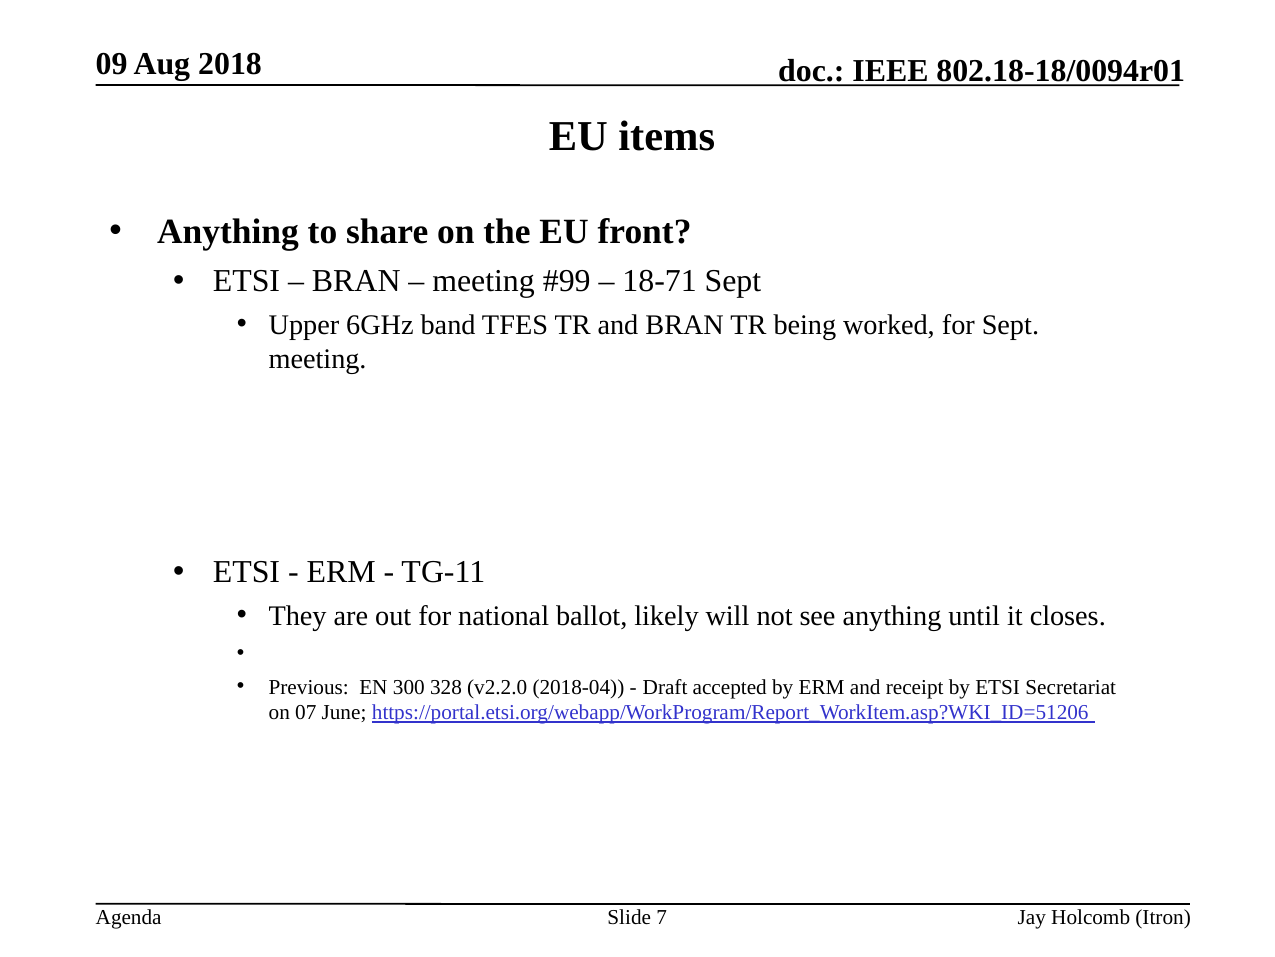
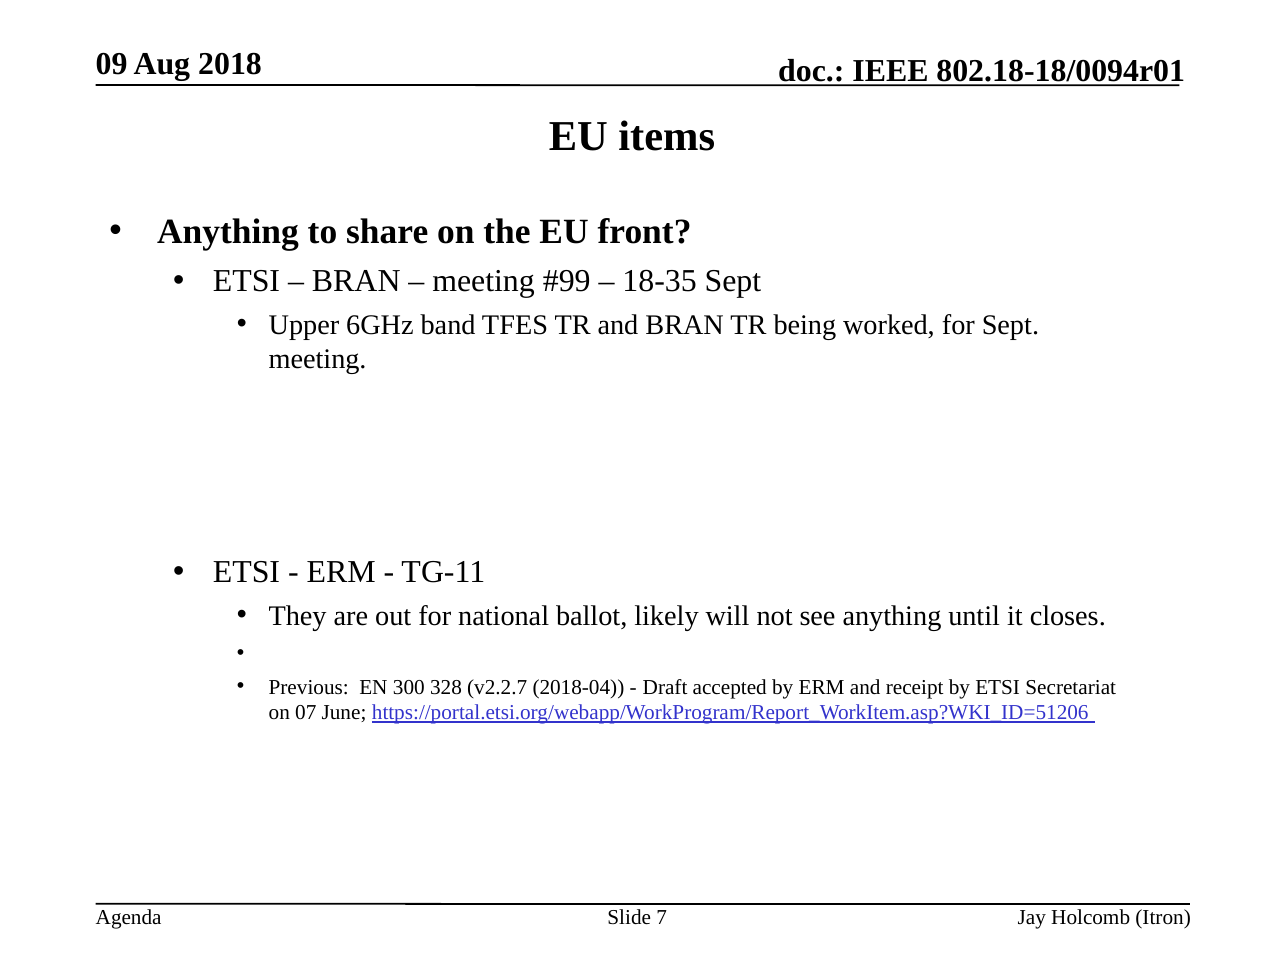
18-71: 18-71 -> 18-35
v2.2.0: v2.2.0 -> v2.2.7
